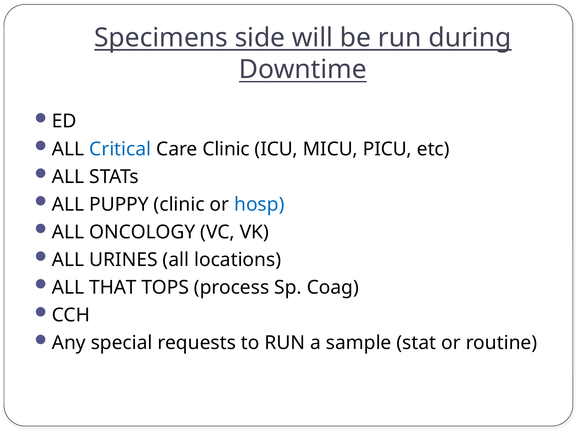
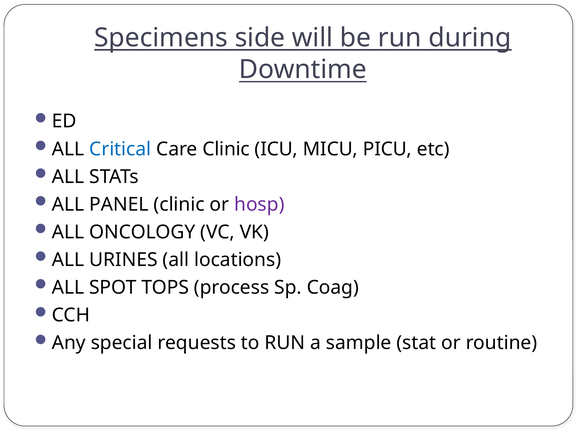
PUPPY: PUPPY -> PANEL
hosp colour: blue -> purple
THAT: THAT -> SPOT
